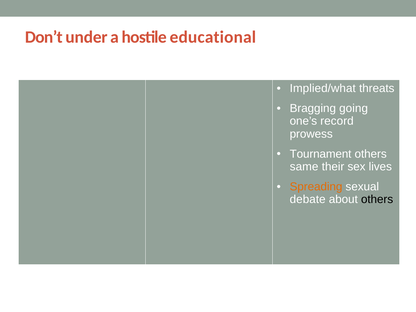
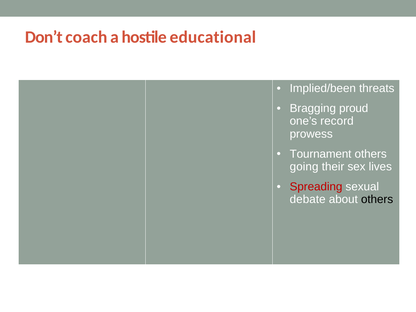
under: under -> coach
Implied/what: Implied/what -> Implied/been
going: going -> proud
same: same -> going
Spreading colour: orange -> red
